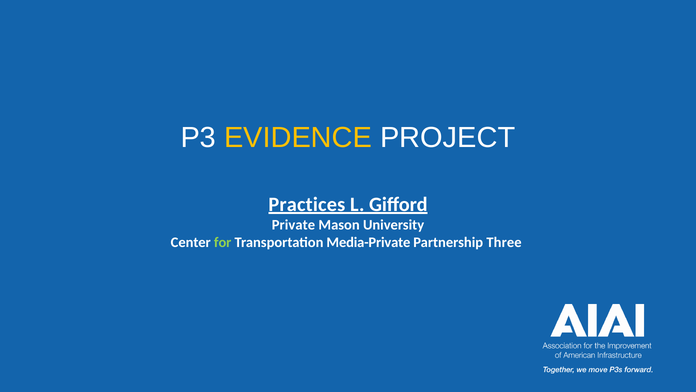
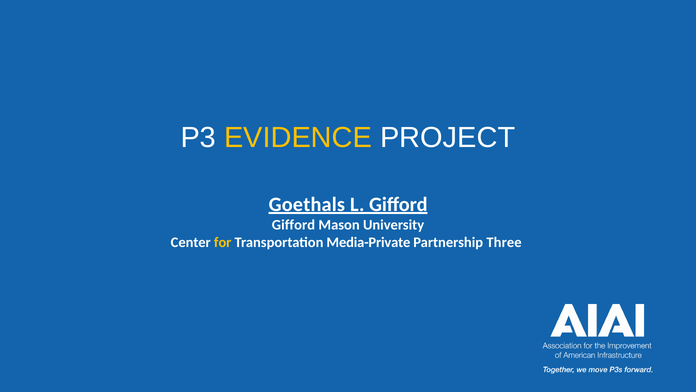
Practices: Practices -> Goethals
Private at (293, 225): Private -> Gifford
for colour: light green -> yellow
